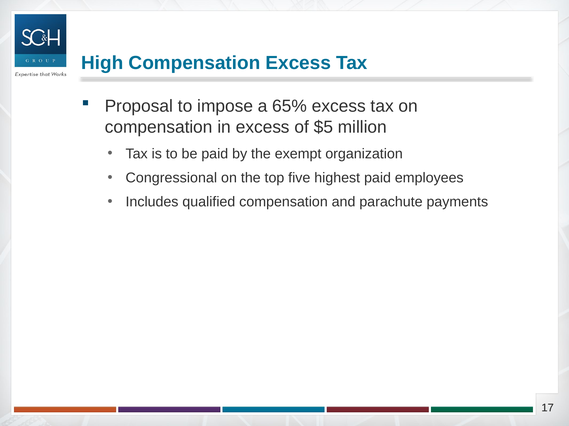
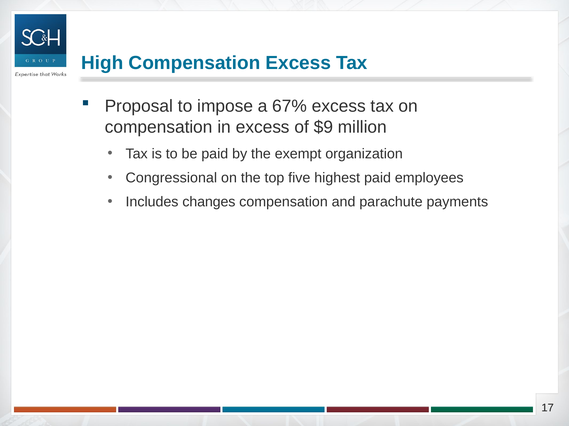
65%: 65% -> 67%
$5: $5 -> $9
qualified: qualified -> changes
